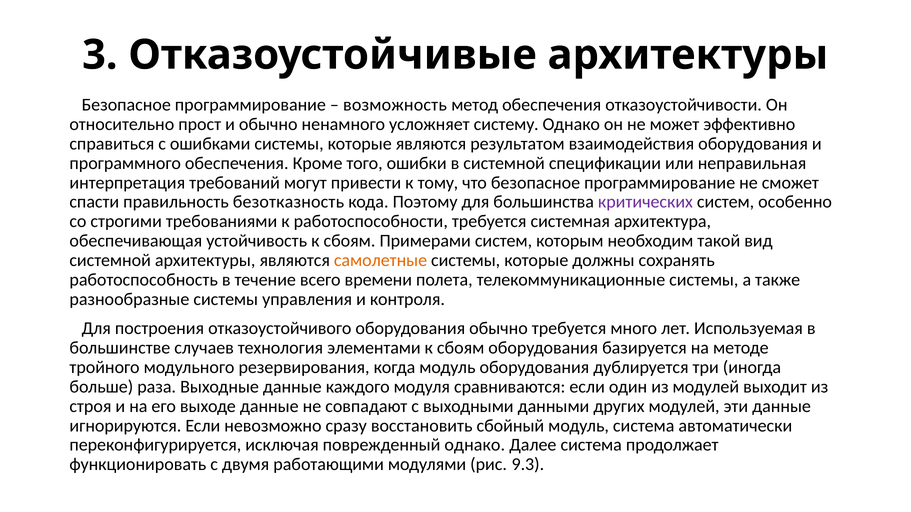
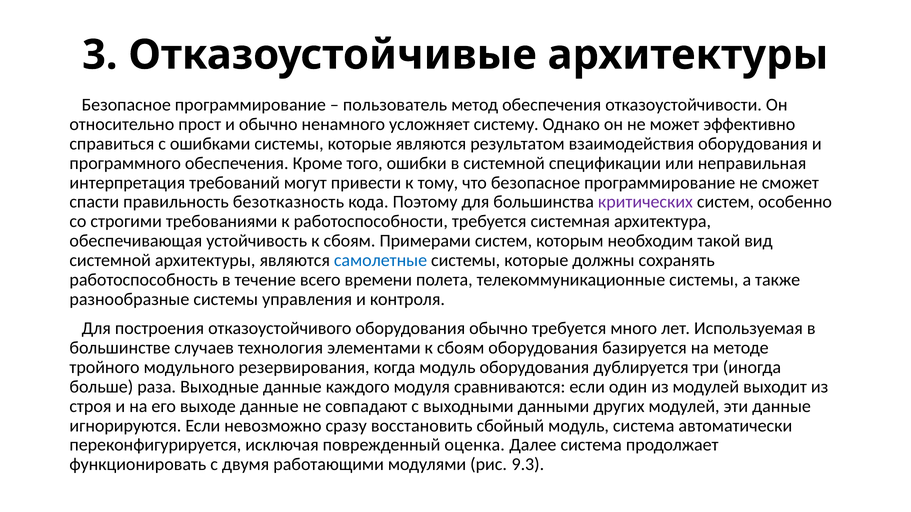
возможность: возможность -> пользователь
самолетные colour: orange -> blue
поврежденный однако: однако -> оценка
